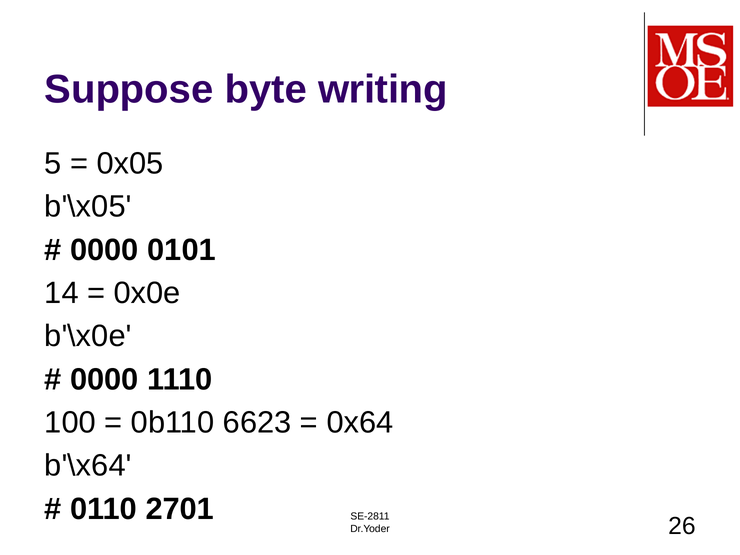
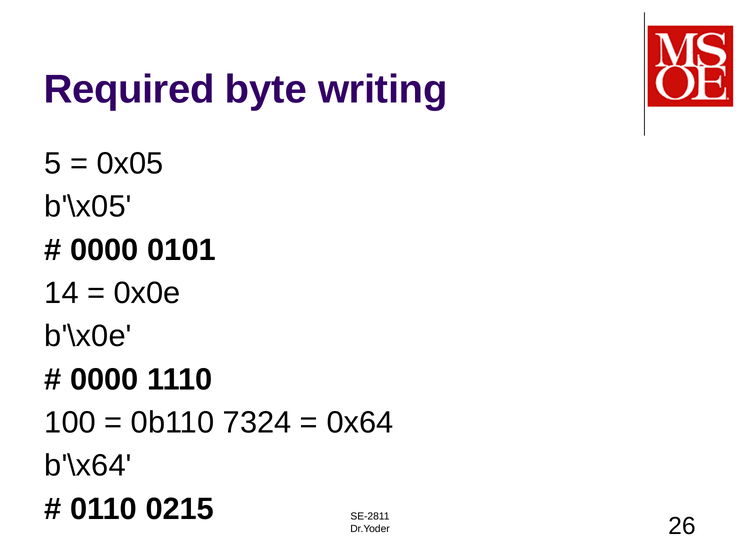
Suppose: Suppose -> Required
6623: 6623 -> 7324
2701: 2701 -> 0215
